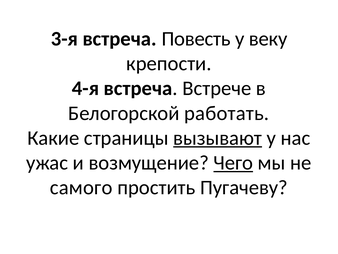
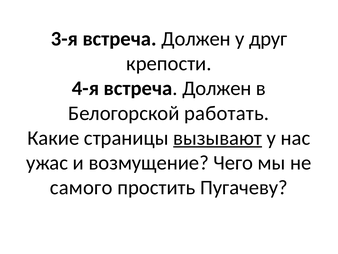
3-я встреча Повесть: Повесть -> Должен
веку: веку -> друг
4-я встреча Встрече: Встрече -> Должен
Чего underline: present -> none
